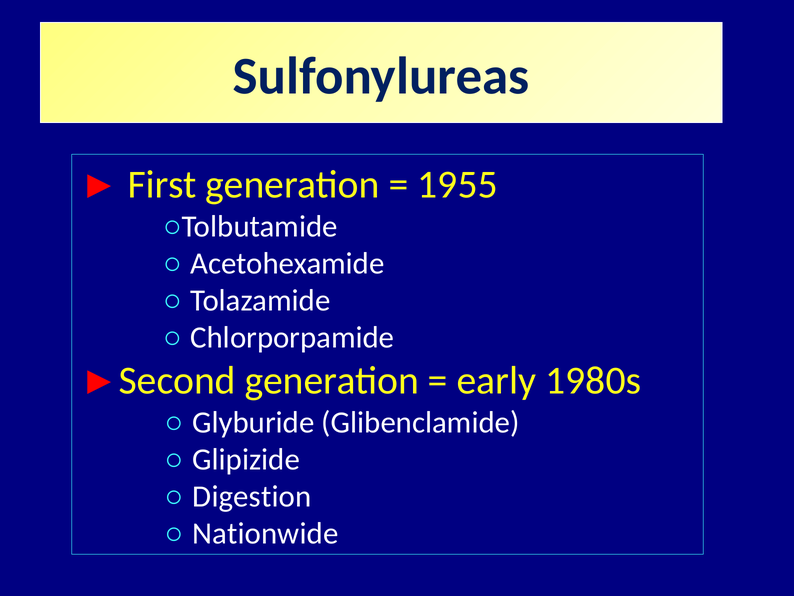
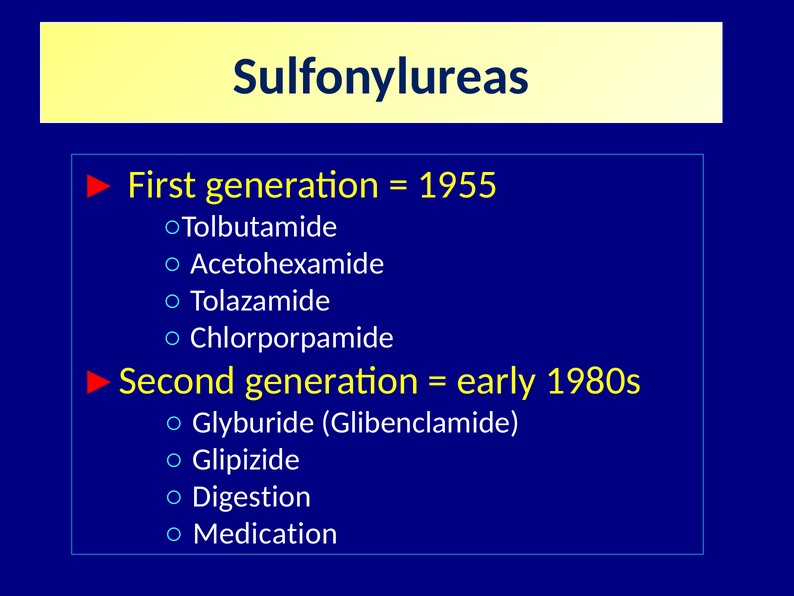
Nationwide: Nationwide -> Medication
